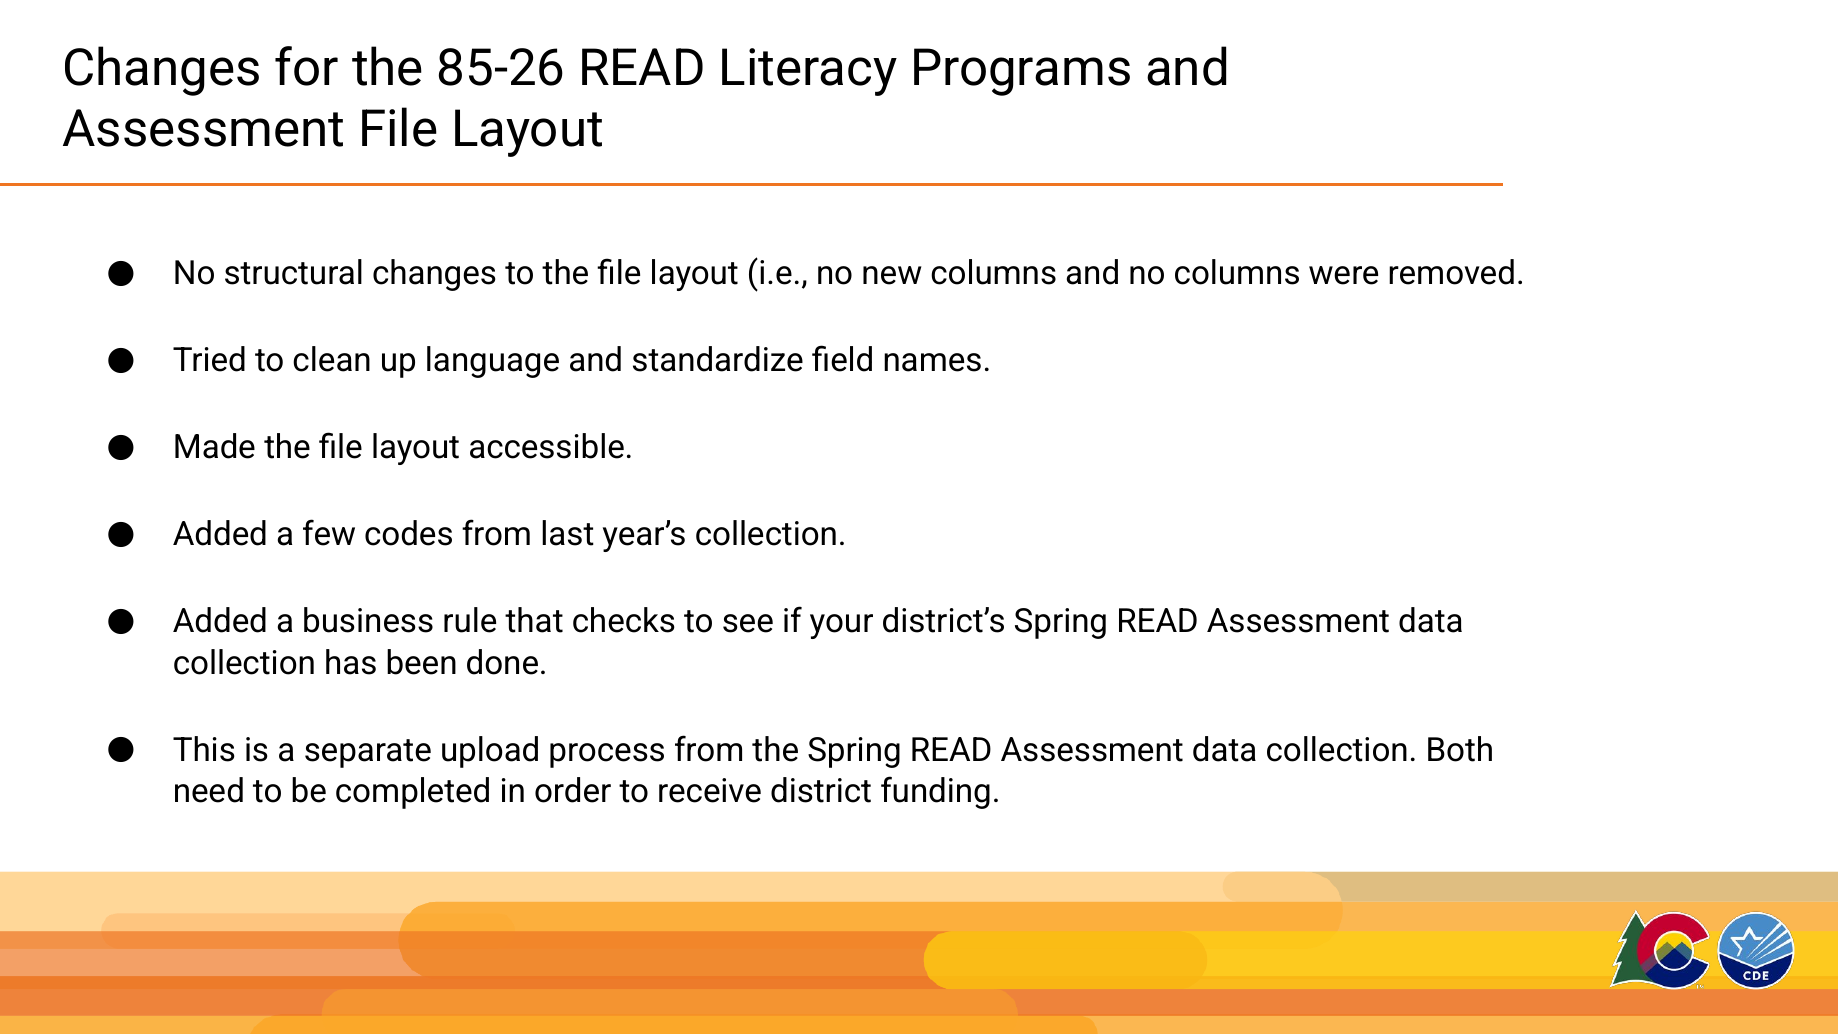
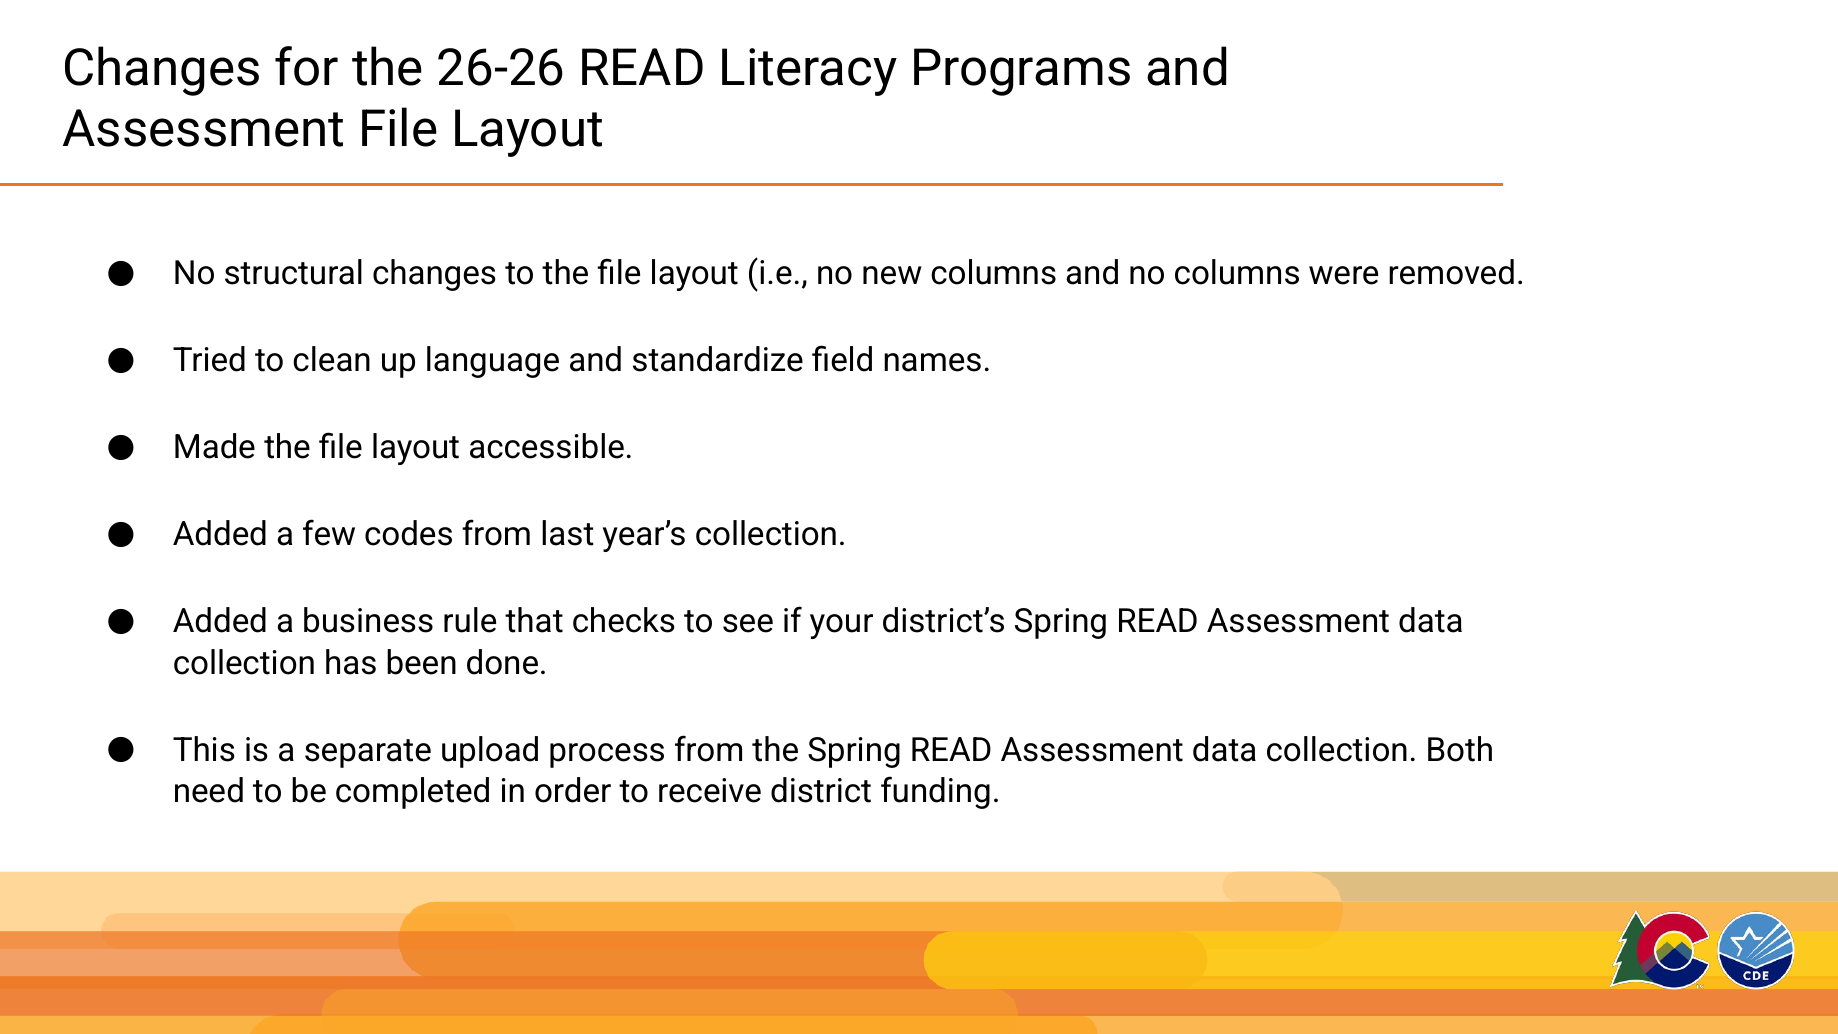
85-26: 85-26 -> 26-26
